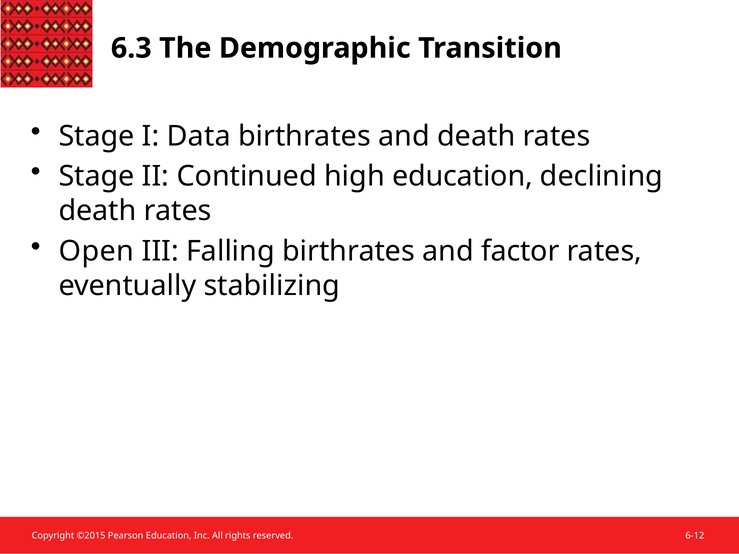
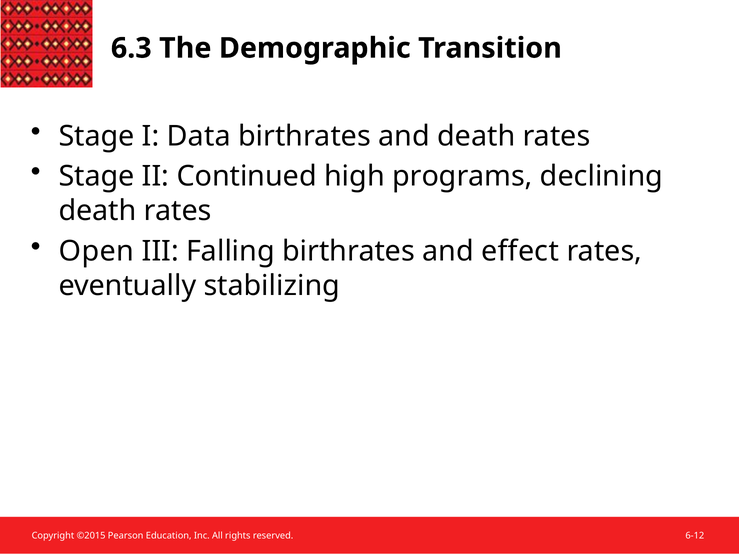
high education: education -> programs
factor: factor -> effect
